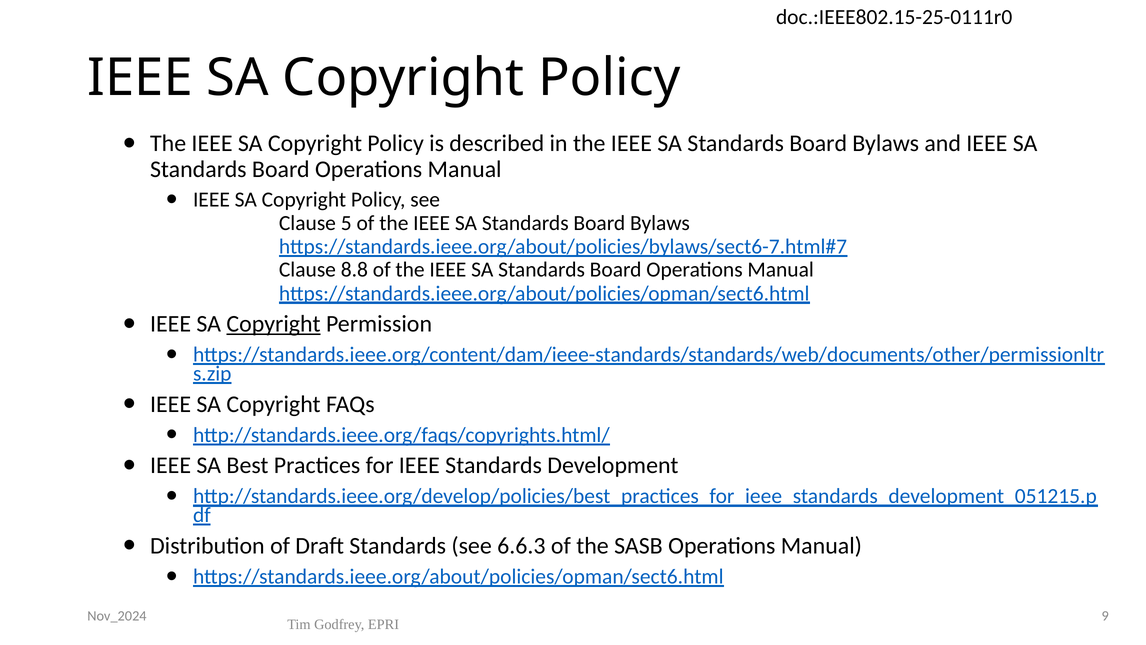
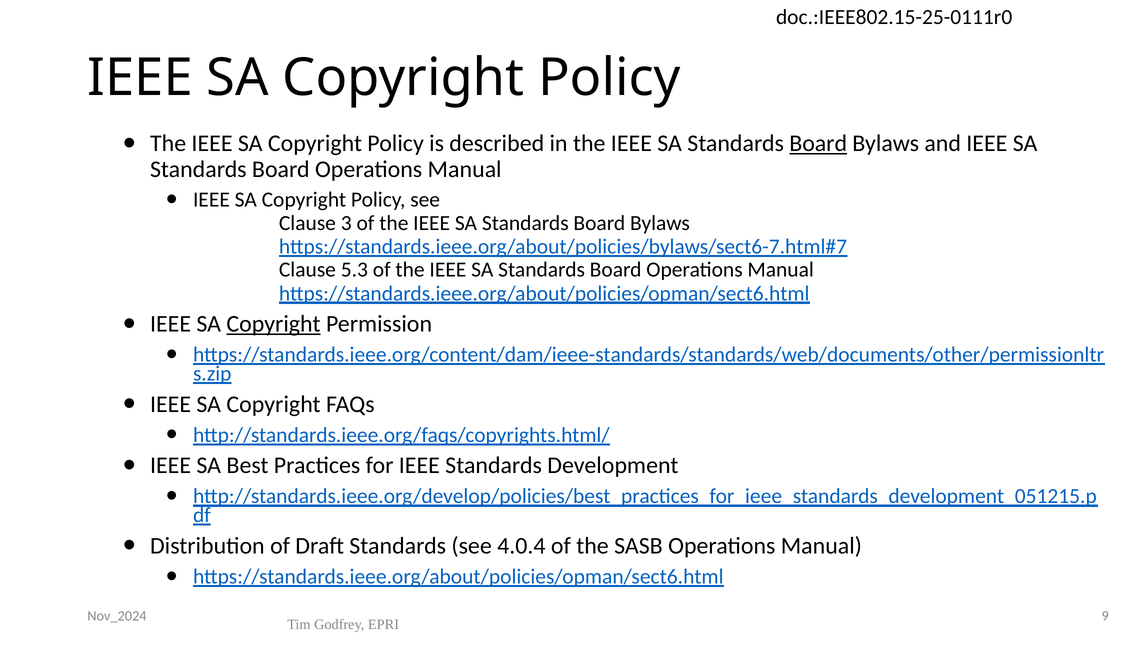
Board at (818, 143) underline: none -> present
5: 5 -> 3
8.8: 8.8 -> 5.3
6.6.3: 6.6.3 -> 4.0.4
